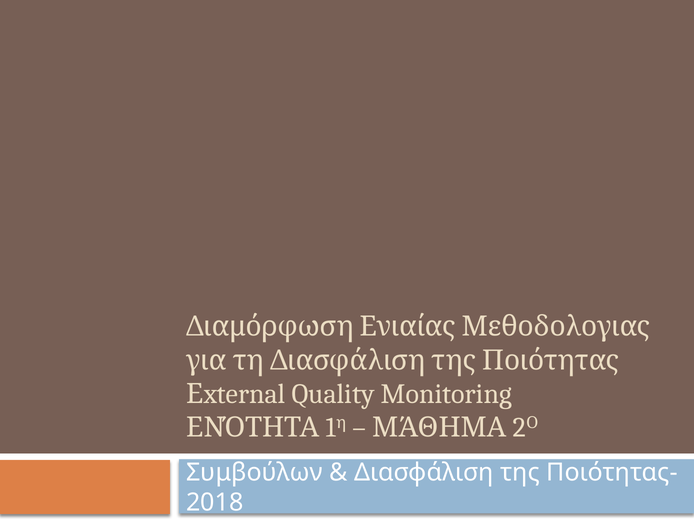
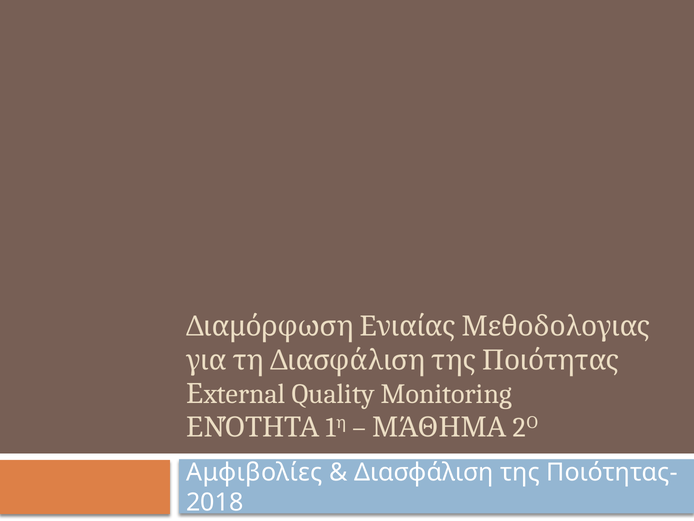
Συμβούλων: Συμβούλων -> Αμφιβολίες
